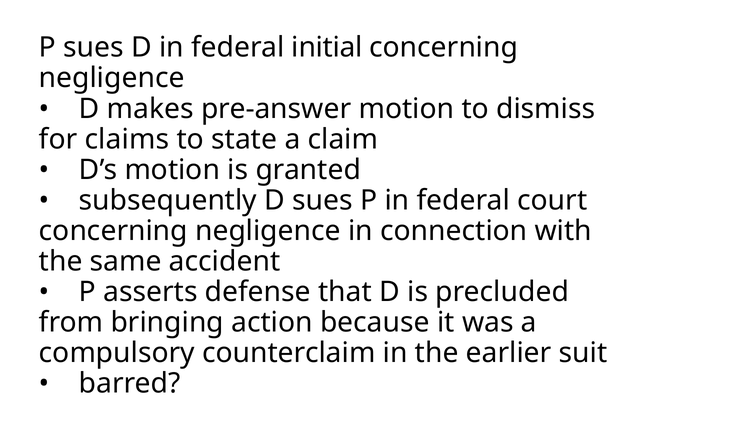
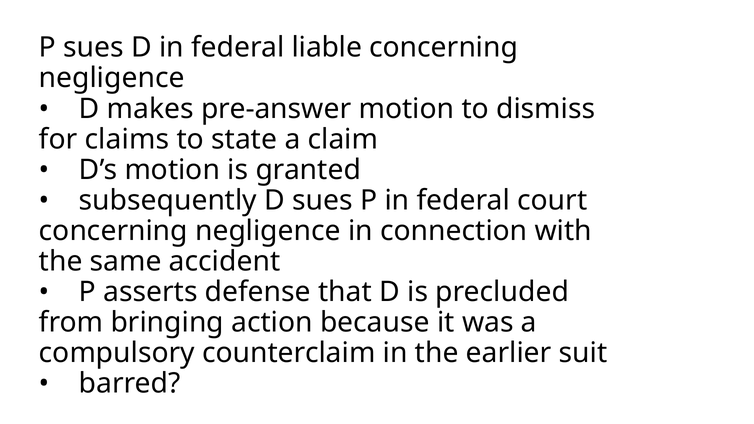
initial: initial -> liable
